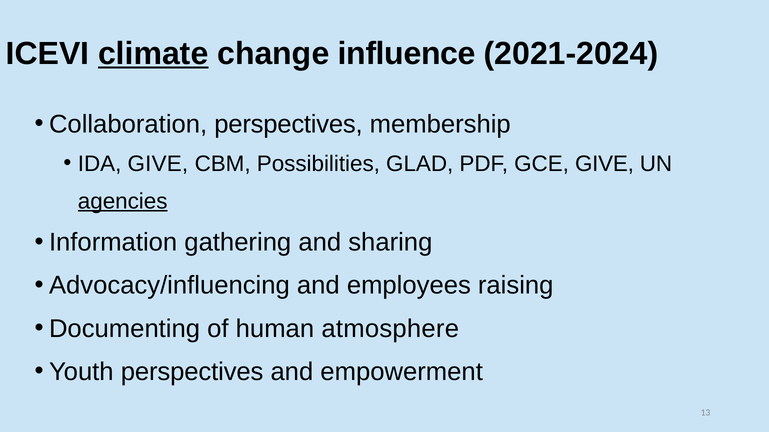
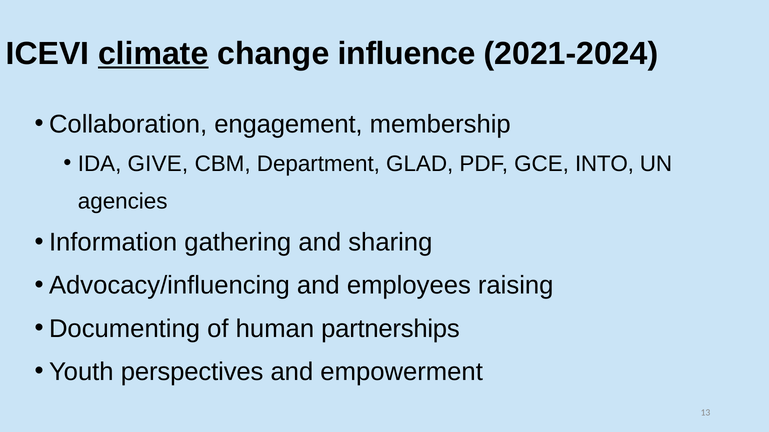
Collaboration perspectives: perspectives -> engagement
Possibilities: Possibilities -> Department
GCE GIVE: GIVE -> INTO
agencies underline: present -> none
atmosphere: atmosphere -> partnerships
